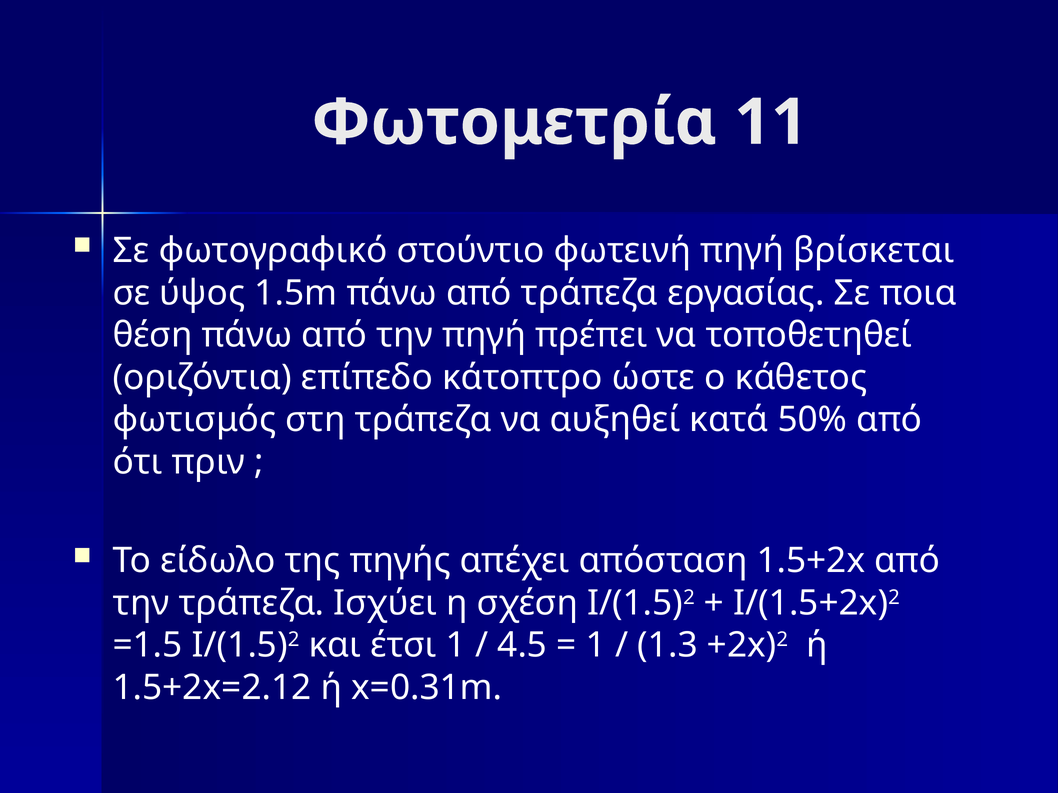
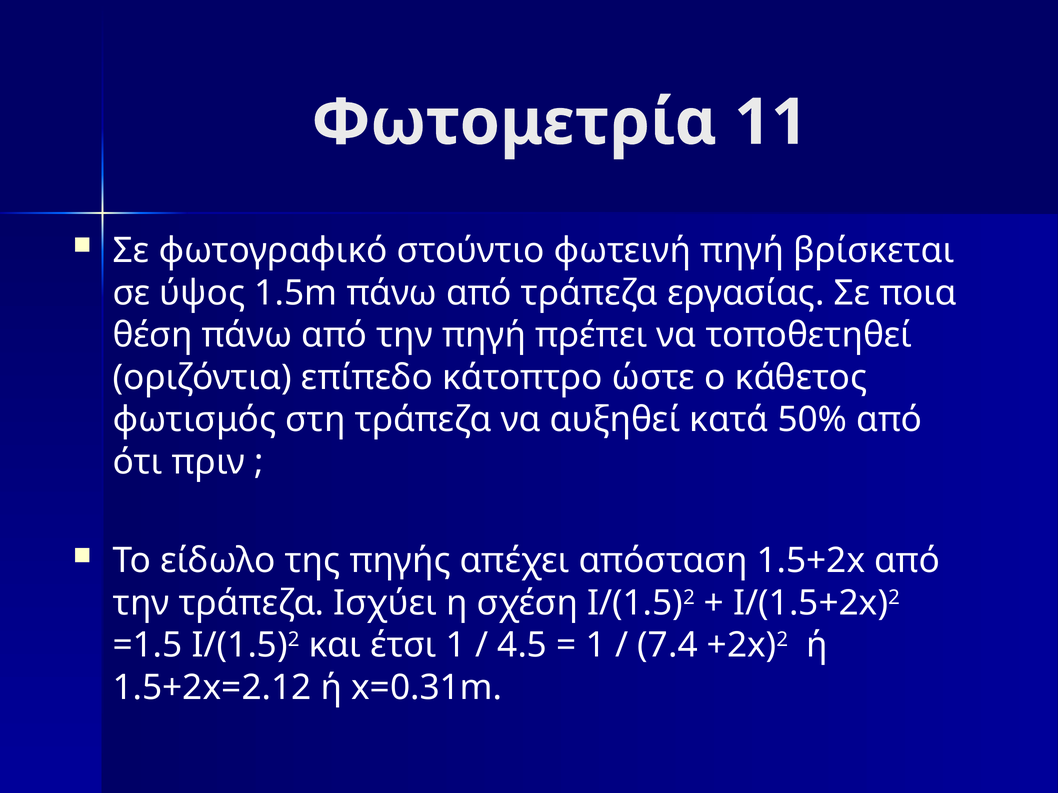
1.3: 1.3 -> 7.4
